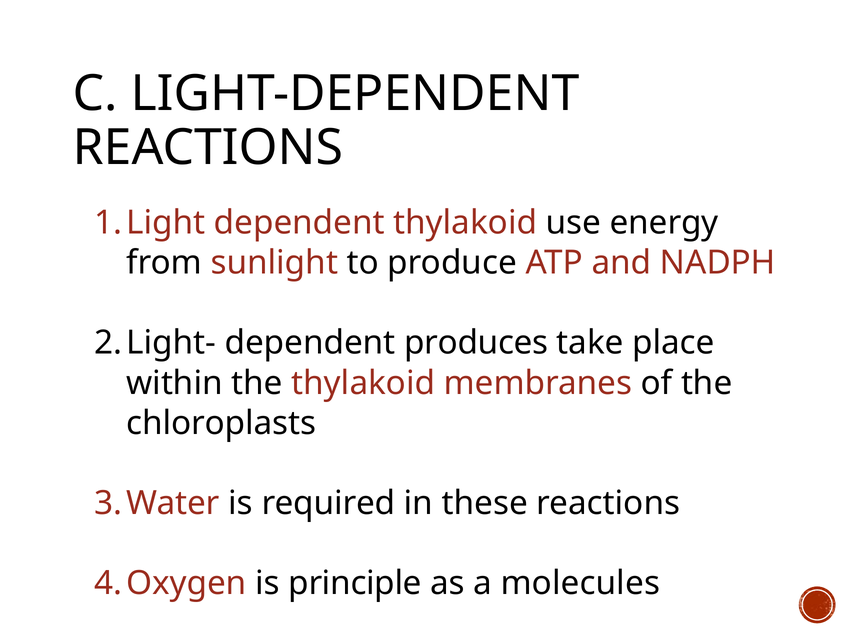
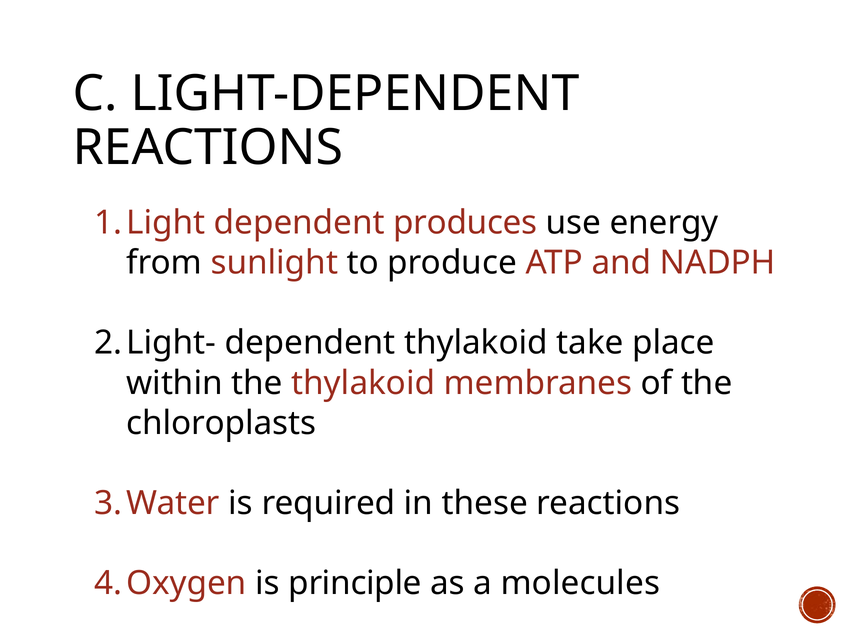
dependent thylakoid: thylakoid -> produces
dependent produces: produces -> thylakoid
